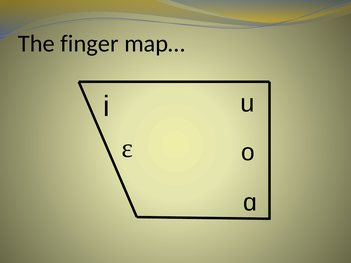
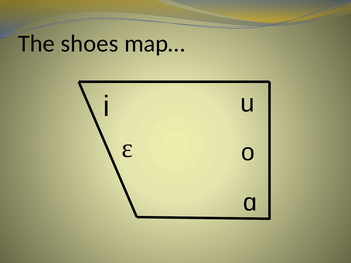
finger: finger -> shoes
